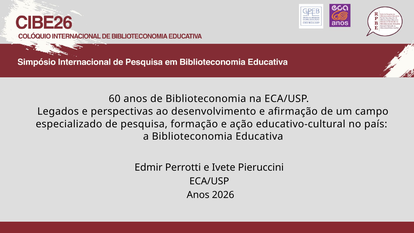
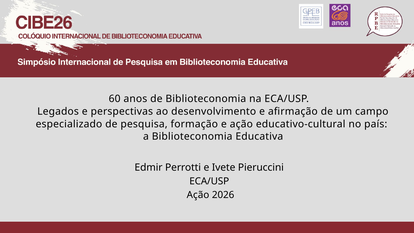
Anos at (198, 195): Anos -> Ação
